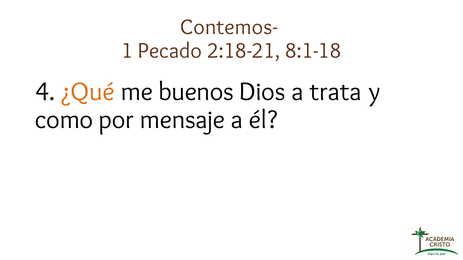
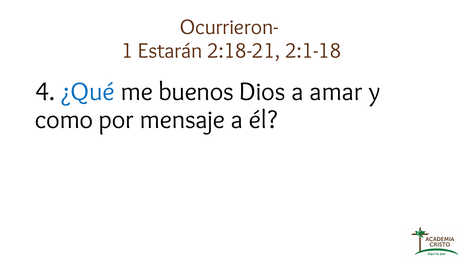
Contemos-: Contemos- -> Ocurrieron-
Pecado: Pecado -> Estarán
8:1-18: 8:1-18 -> 2:1-18
¿Qué colour: orange -> blue
trata: trata -> amar
